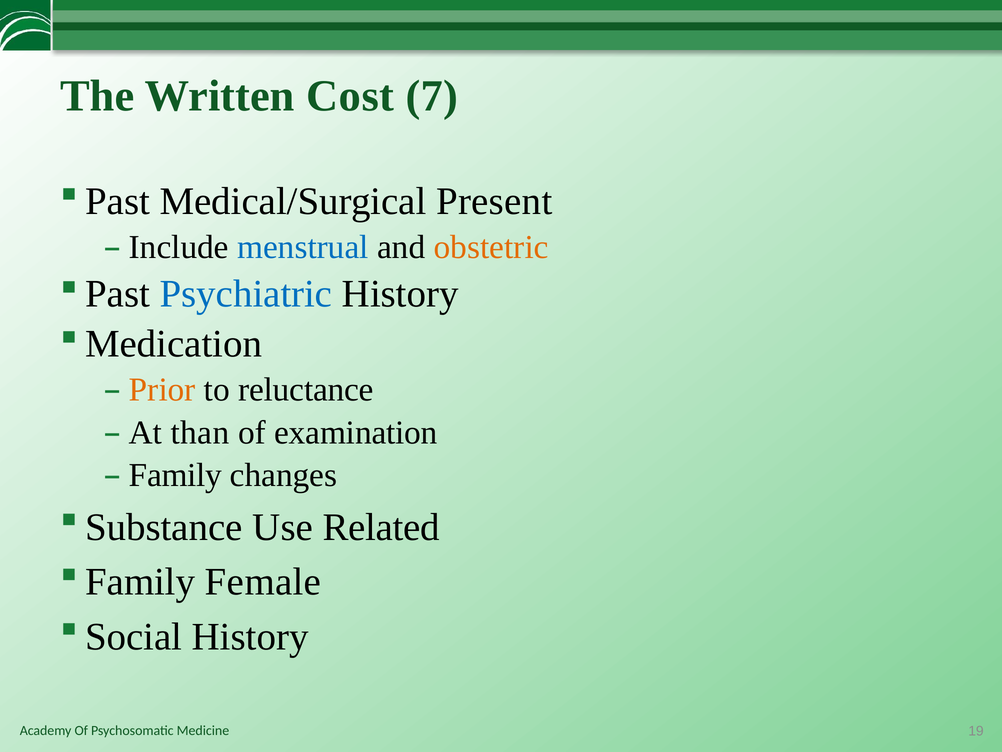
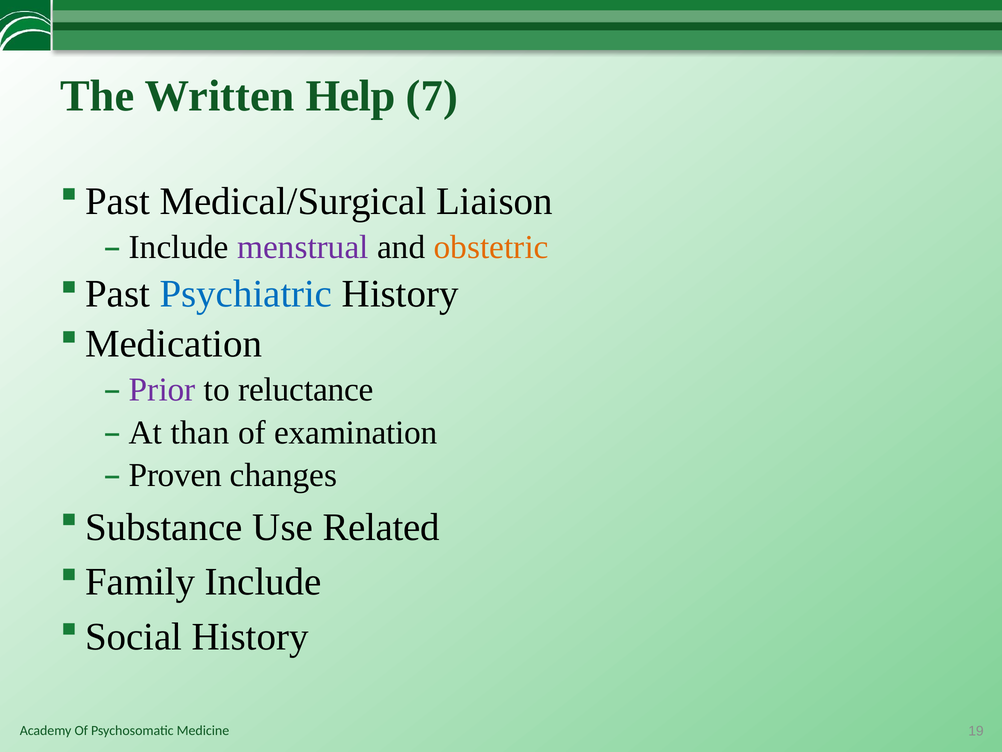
Cost: Cost -> Help
Present: Present -> Liaison
menstrual colour: blue -> purple
Prior colour: orange -> purple
Family: Family -> Proven
Female at (263, 582): Female -> Include
